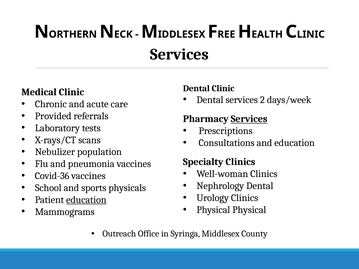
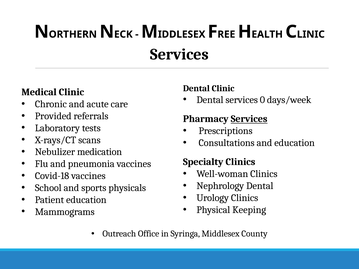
2: 2 -> 0
population: population -> medication
Covid-36: Covid-36 -> Covid-18
education at (86, 200) underline: present -> none
Physical Physical: Physical -> Keeping
